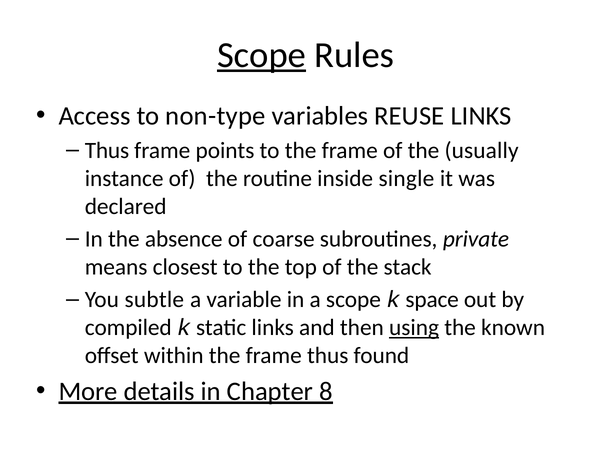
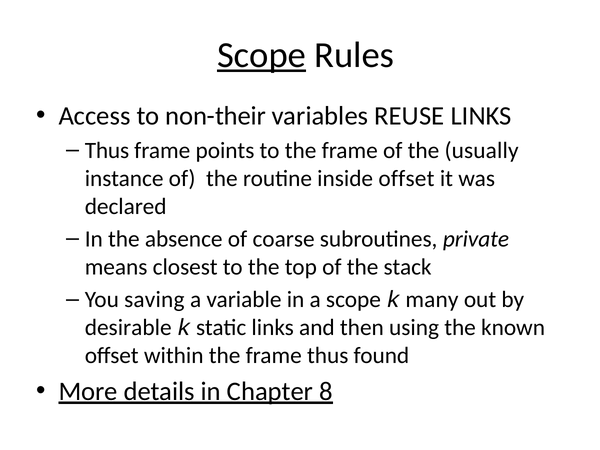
non-type: non-type -> non-their
inside single: single -> offset
subtle: subtle -> saving
space: space -> many
compiled: compiled -> desirable
using underline: present -> none
